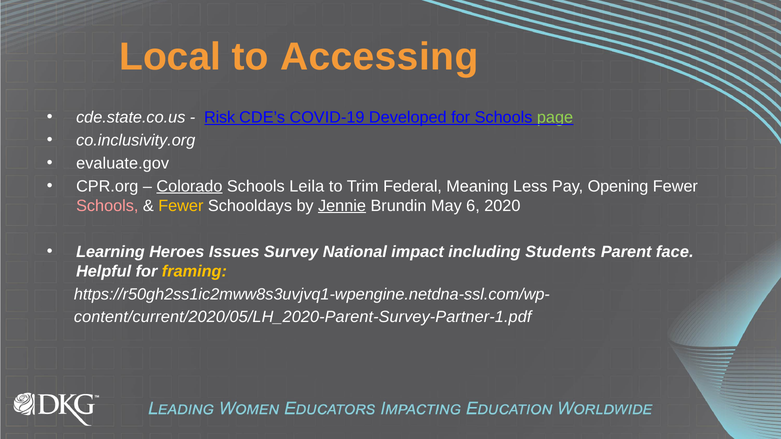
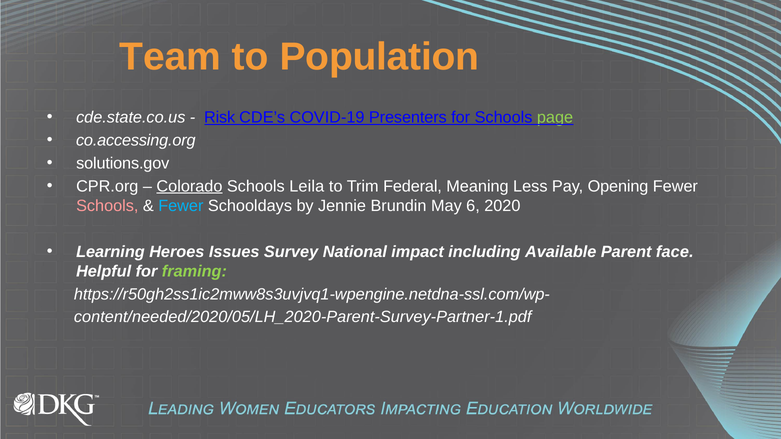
Local: Local -> Team
Accessing: Accessing -> Population
Developed: Developed -> Presenters
co.inclusivity.org: co.inclusivity.org -> co.accessing.org
evaluate.gov: evaluate.gov -> solutions.gov
Fewer at (181, 206) colour: yellow -> light blue
Jennie underline: present -> none
Students: Students -> Available
framing colour: yellow -> light green
content/current/2020/05/LH_2020-Parent-Survey-Partner-1.pdf: content/current/2020/05/LH_2020-Parent-Survey-Partner-1.pdf -> content/needed/2020/05/LH_2020-Parent-Survey-Partner-1.pdf
